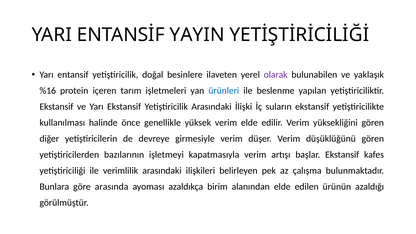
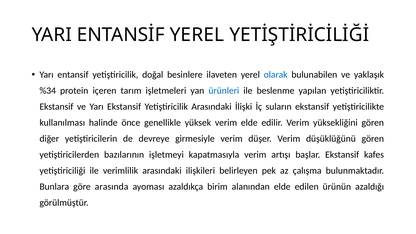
ENTANSİF YAYIN: YAYIN -> YEREL
olarak colour: purple -> blue
%16: %16 -> %34
